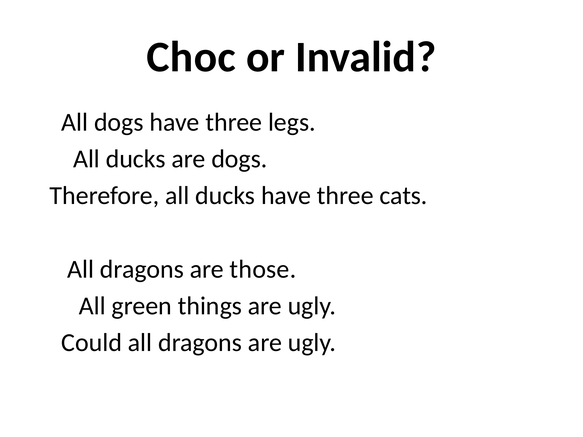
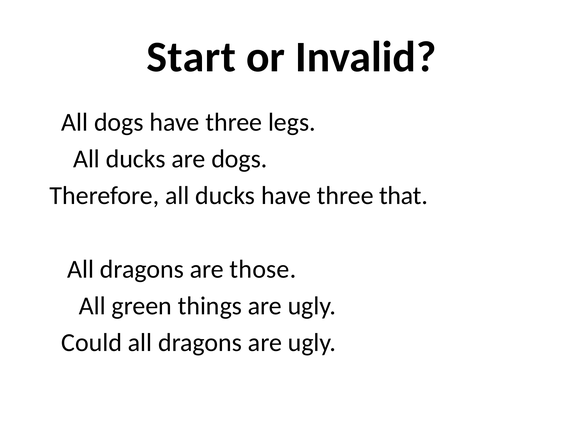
Choc: Choc -> Start
cats: cats -> that
